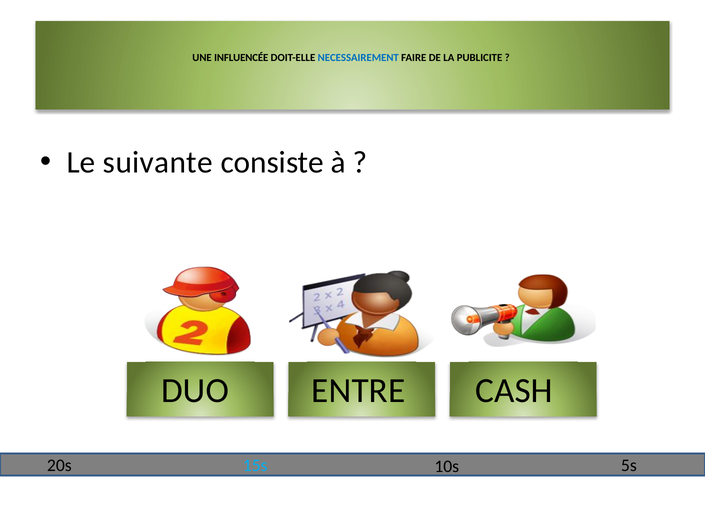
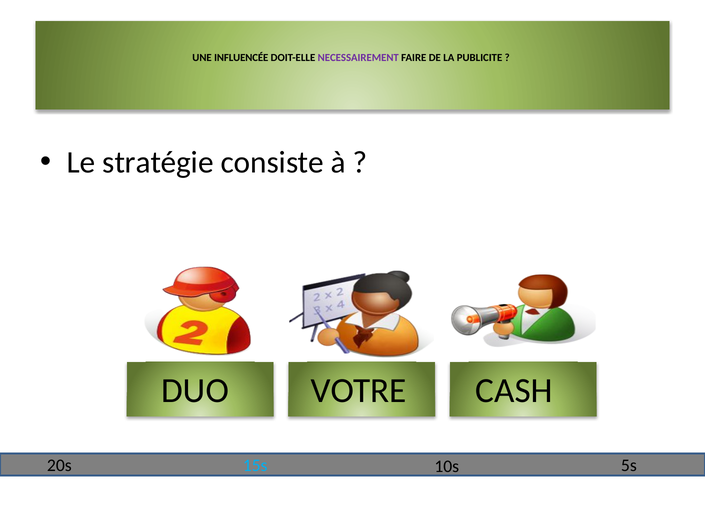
NECESSAIREMENT colour: blue -> purple
suivante: suivante -> stratégie
ENTRE: ENTRE -> VOTRE
